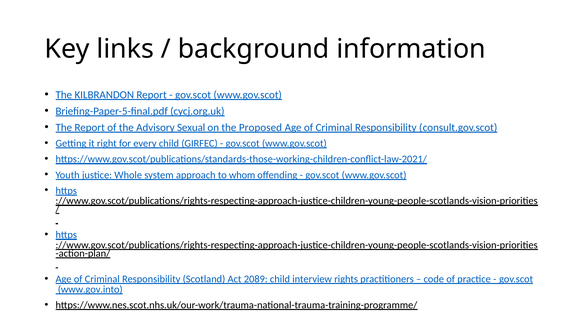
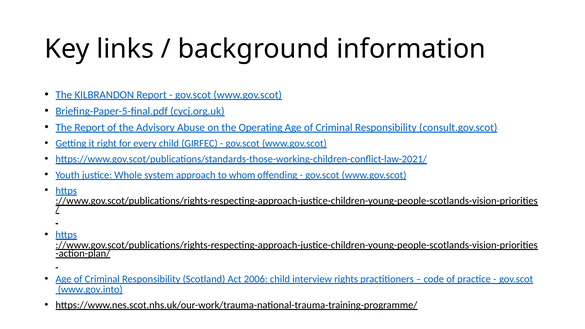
Sexual: Sexual -> Abuse
Proposed: Proposed -> Operating
2089: 2089 -> 2006
